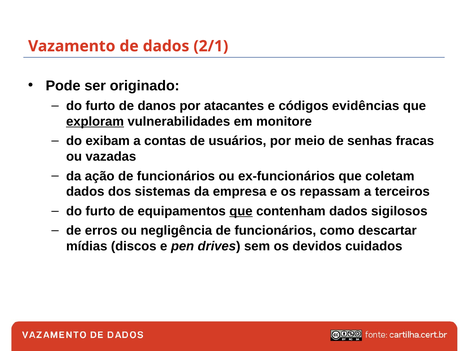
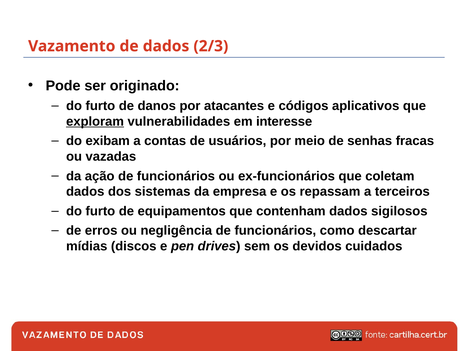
2/1: 2/1 -> 2/3
evidências: evidências -> aplicativos
monitore: monitore -> interesse
que at (241, 211) underline: present -> none
